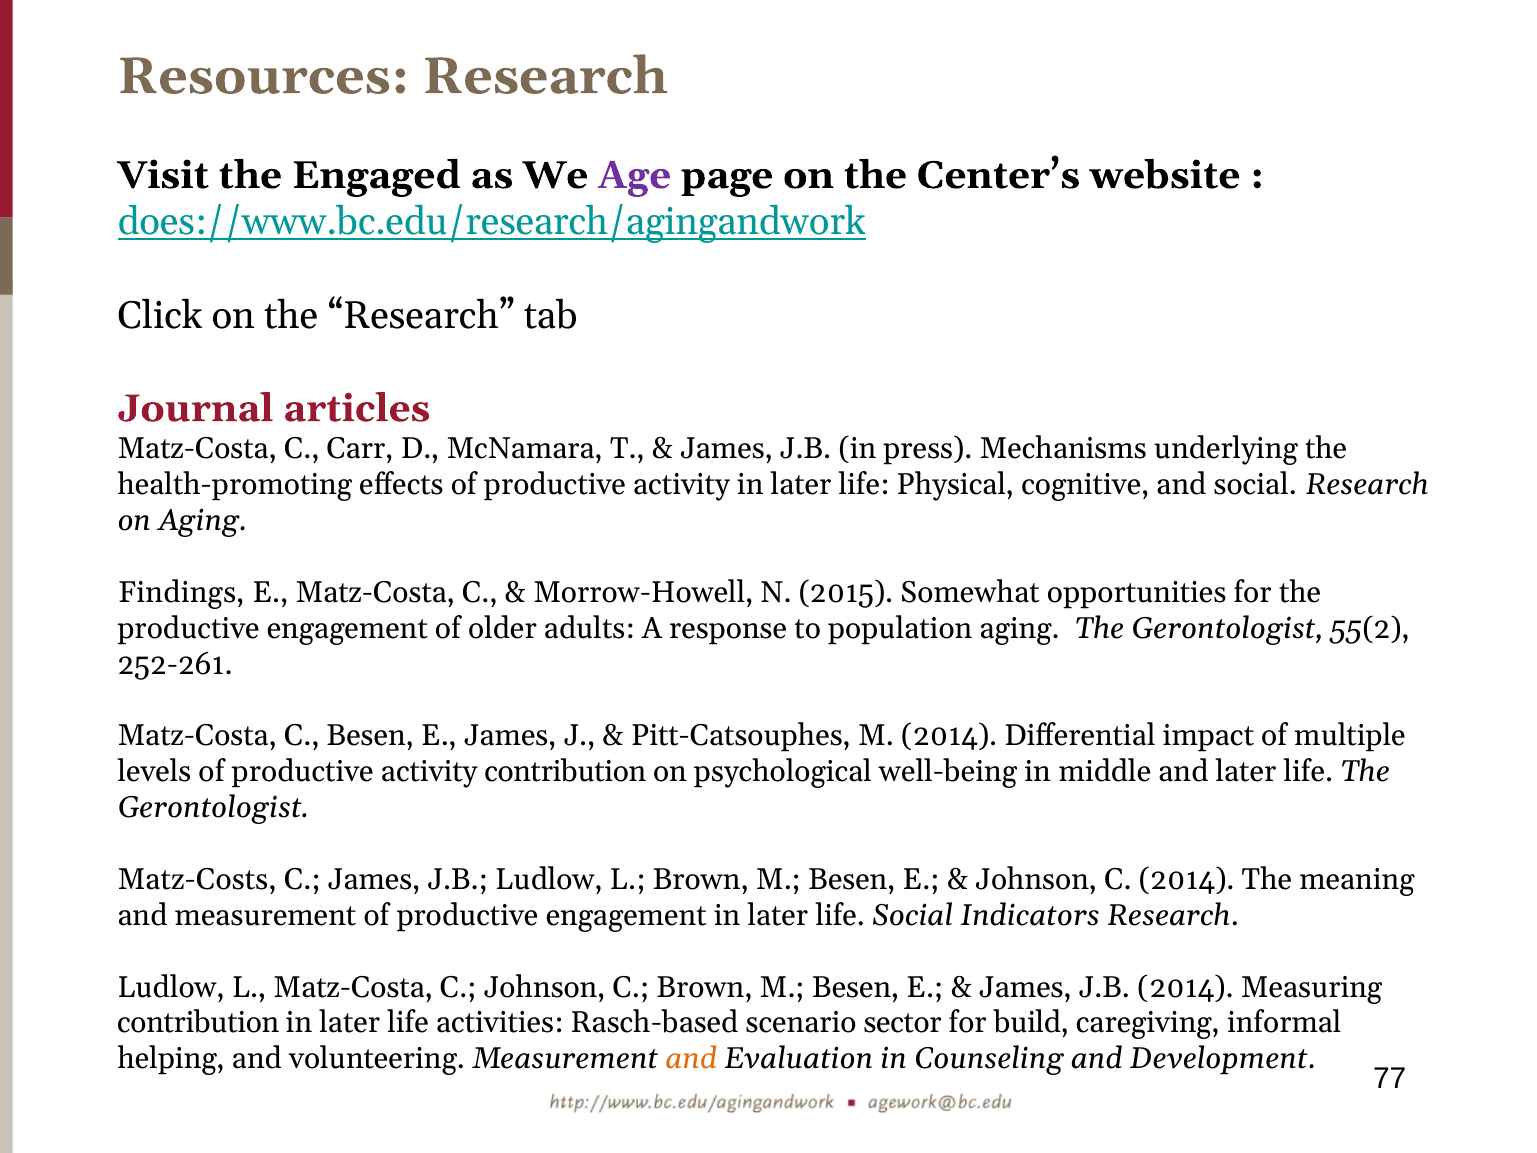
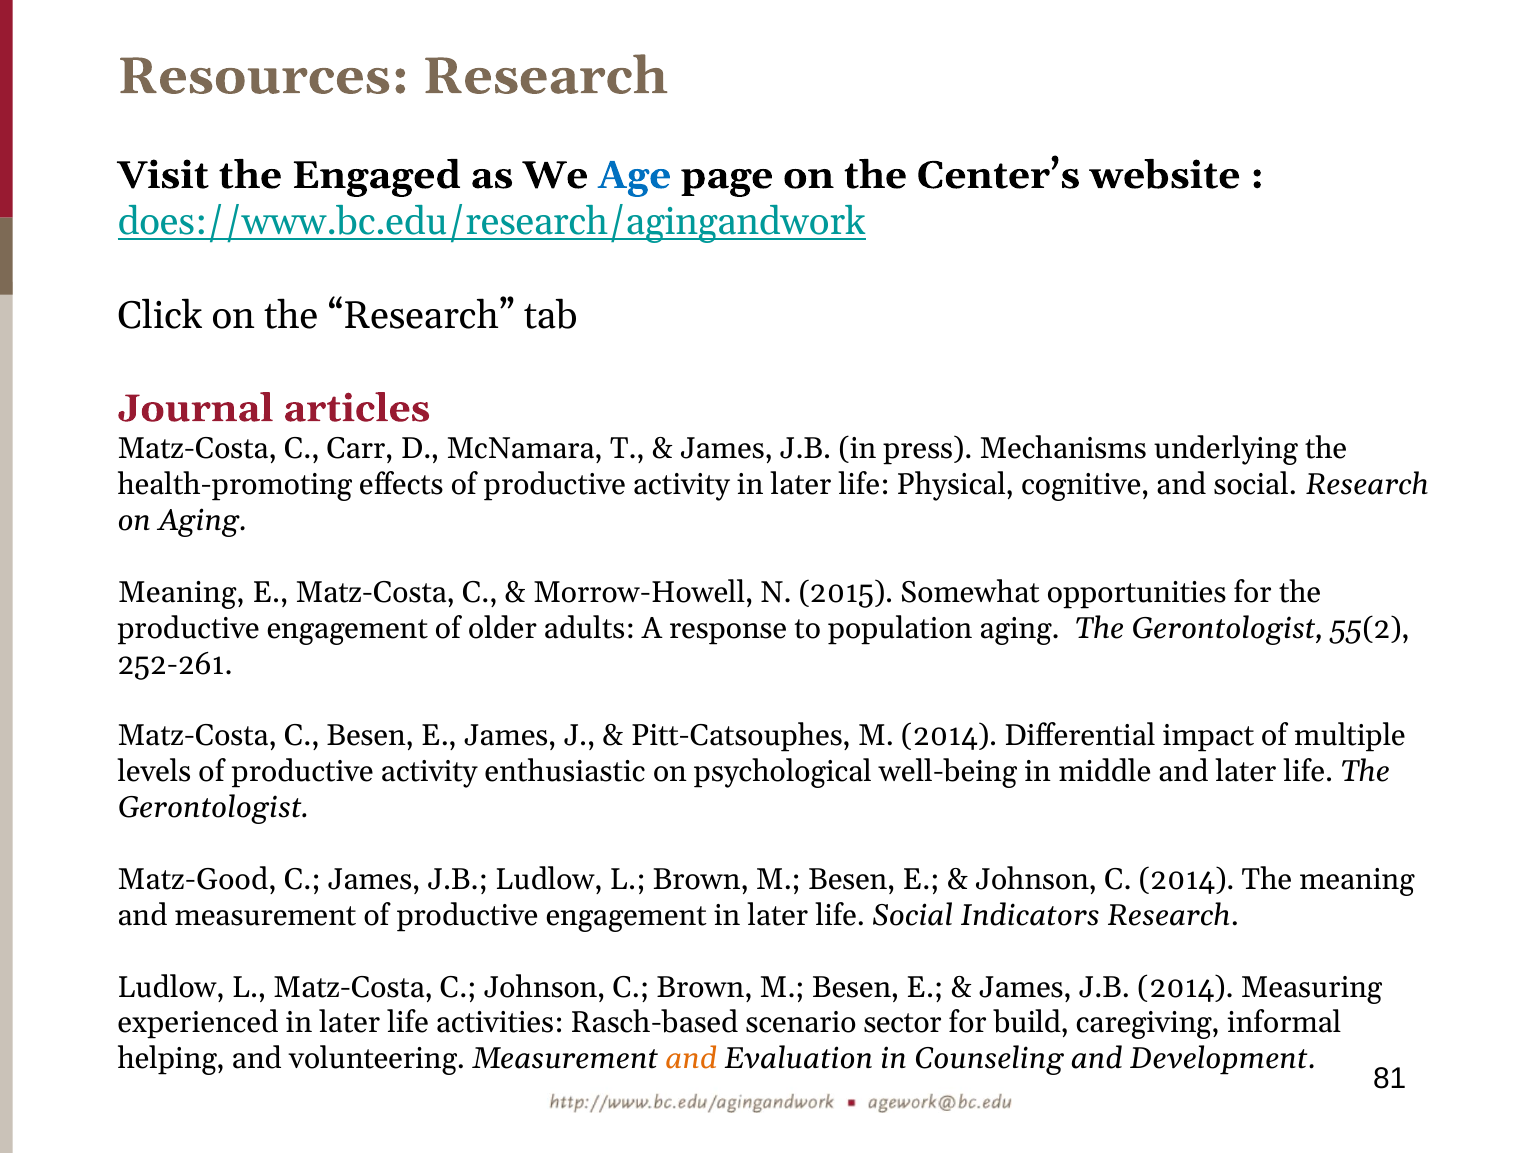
Age colour: purple -> blue
Findings at (181, 592): Findings -> Meaning
activity contribution: contribution -> enthusiastic
Matz-Costs: Matz-Costs -> Matz-Good
contribution at (198, 1023): contribution -> experienced
77: 77 -> 81
